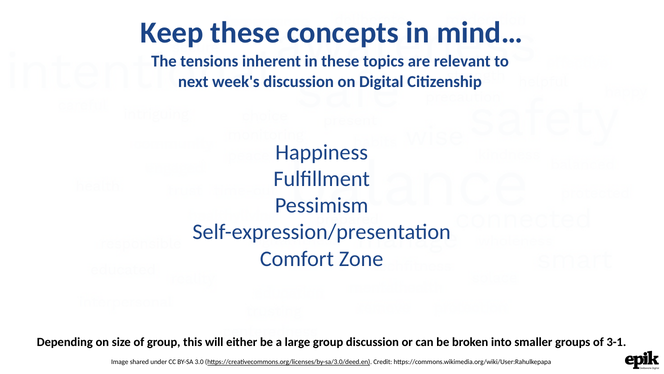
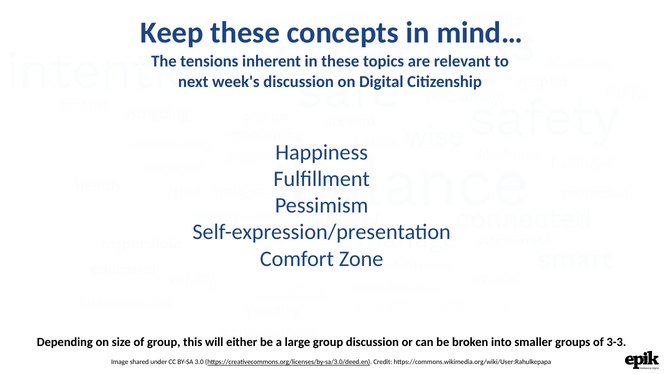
3-1: 3-1 -> 3-3
